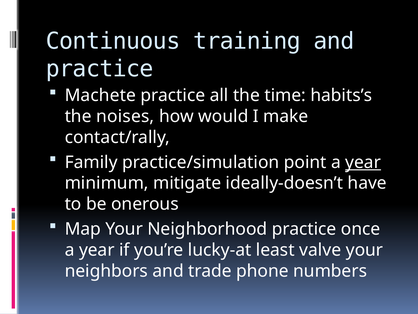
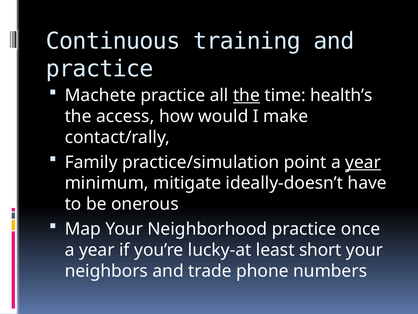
the at (246, 95) underline: none -> present
habits’s: habits’s -> health’s
noises: noises -> access
valve: valve -> short
